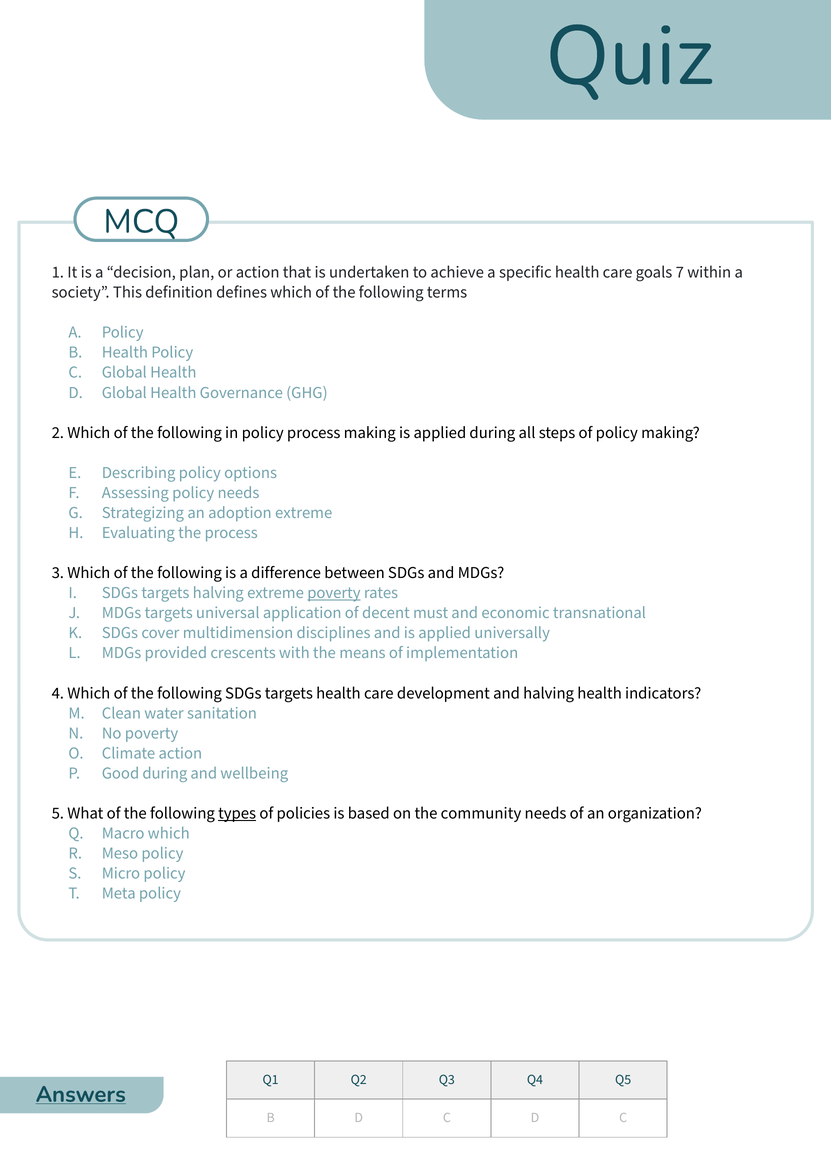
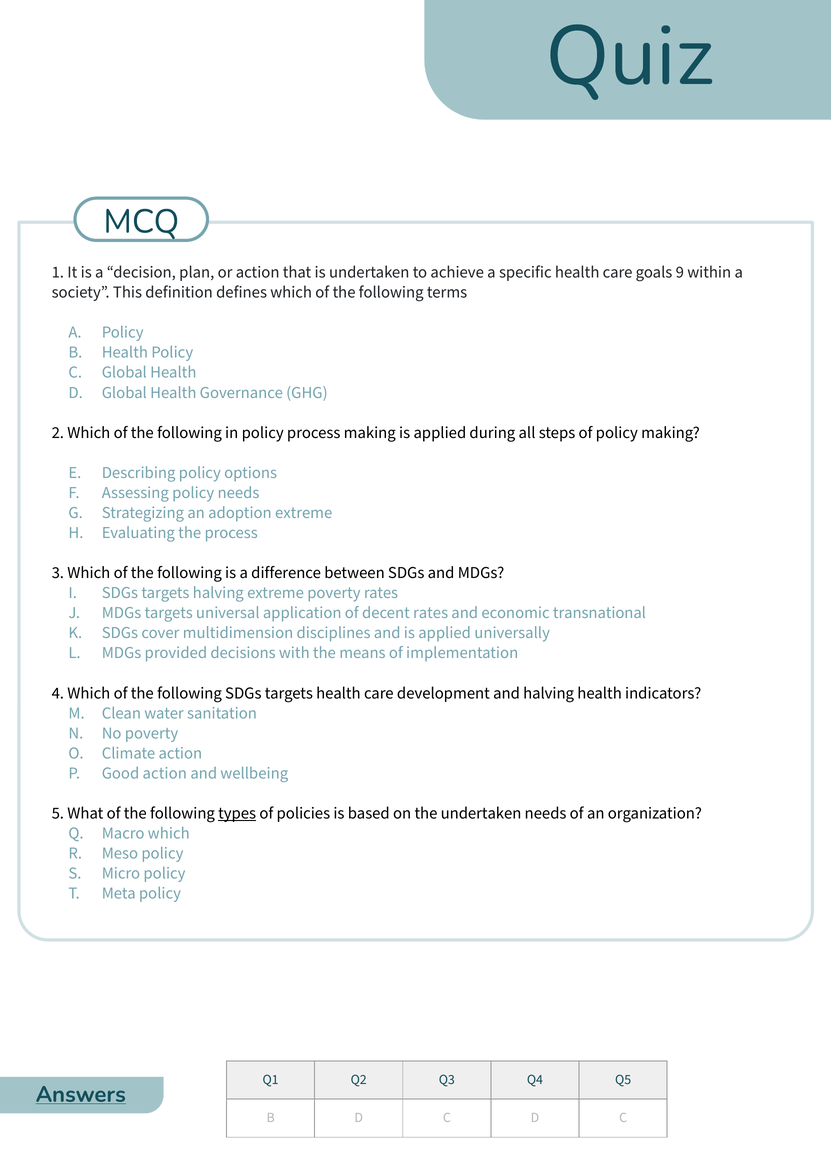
7: 7 -> 9
poverty at (334, 593) underline: present -> none
decent must: must -> rates
crescents: crescents -> decisions
Good during: during -> action
the community: community -> undertaken
